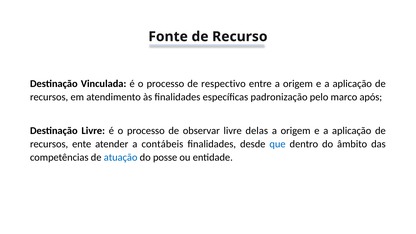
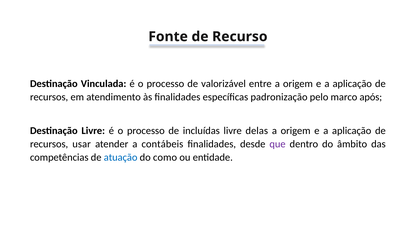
respectivo: respectivo -> valorizável
observar: observar -> incluídas
ente: ente -> usar
que colour: blue -> purple
posse: posse -> como
